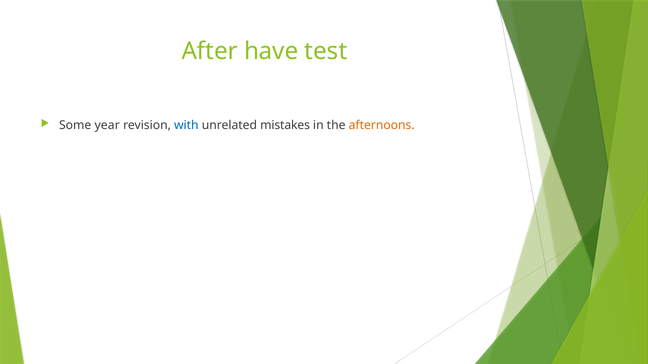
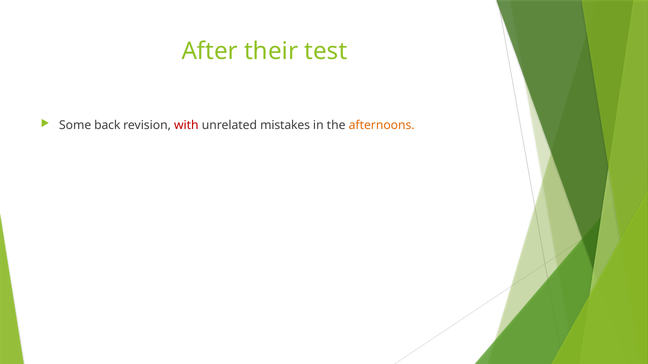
have: have -> their
year: year -> back
with colour: blue -> red
